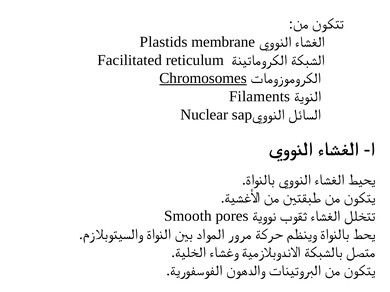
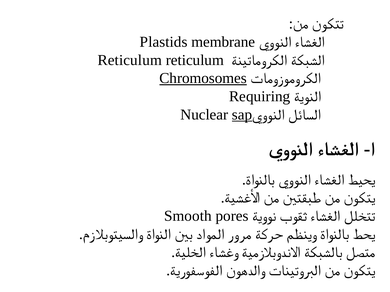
Facilitated at (130, 60): Facilitated -> Reticulum
Filaments: Filaments -> Requiring
sap underline: none -> present
